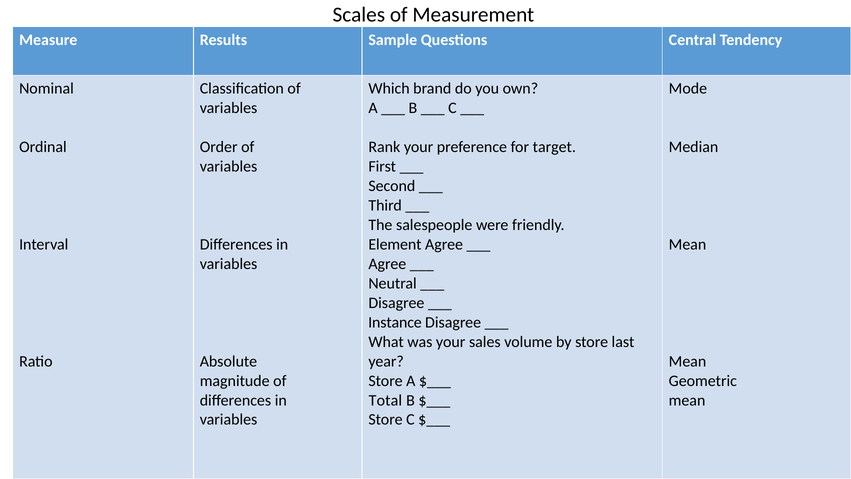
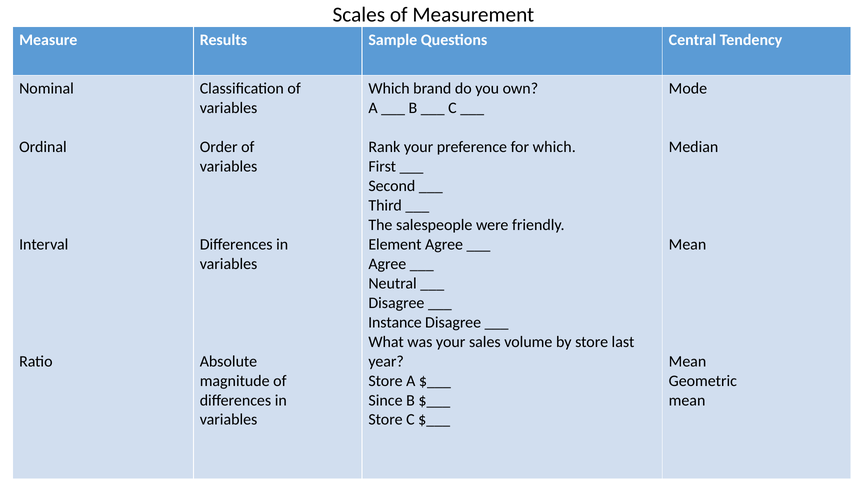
for target: target -> which
Total: Total -> Since
